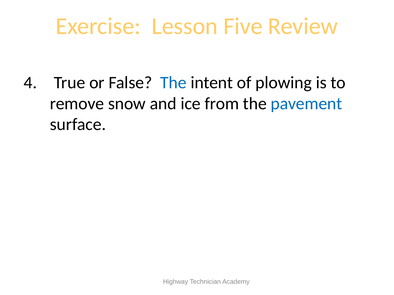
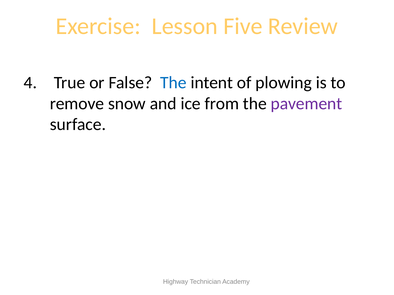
pavement colour: blue -> purple
